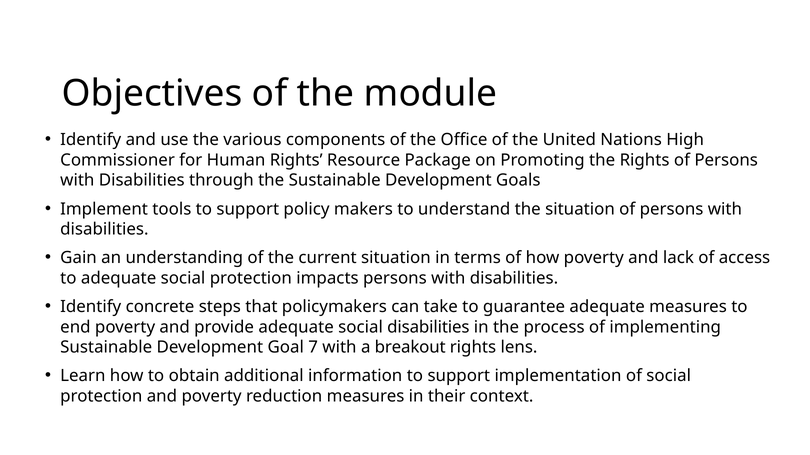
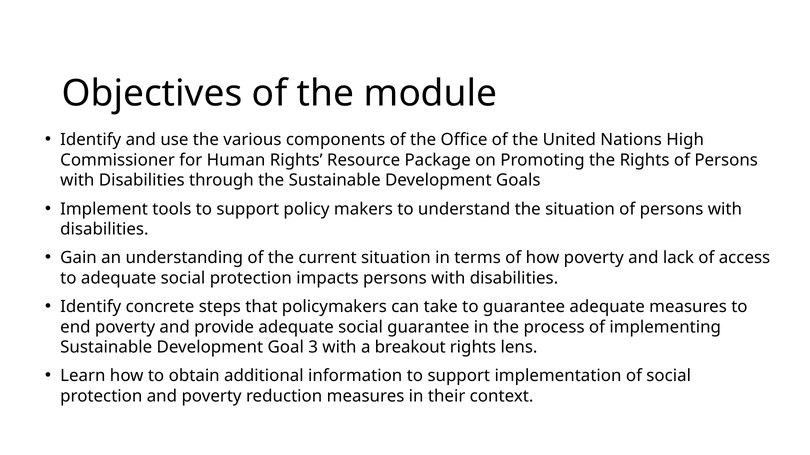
social disabilities: disabilities -> guarantee
7: 7 -> 3
